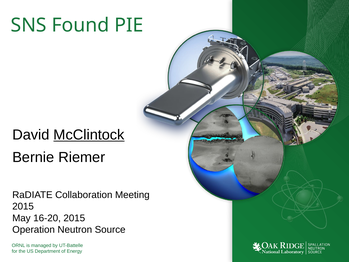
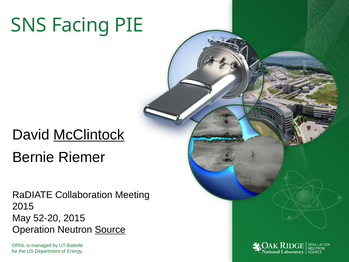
Found: Found -> Facing
16-20: 16-20 -> 52-20
Source underline: none -> present
